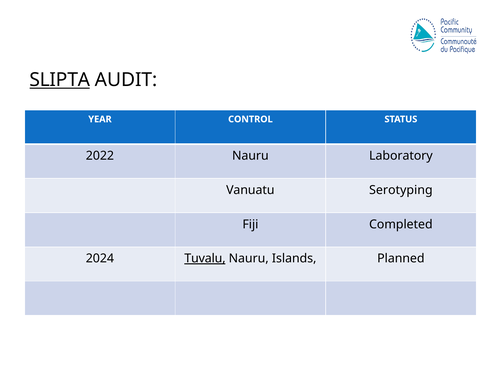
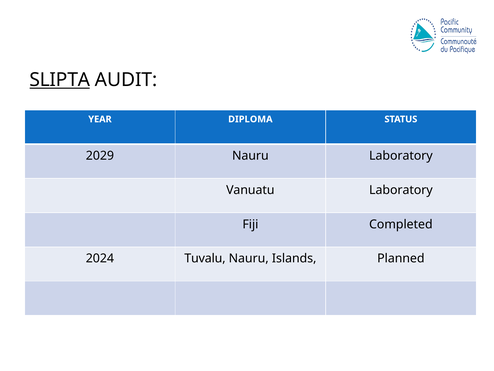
CONTROL: CONTROL -> DIPLOMA
2022: 2022 -> 2029
Vanuatu Serotyping: Serotyping -> Laboratory
Tuvalu underline: present -> none
